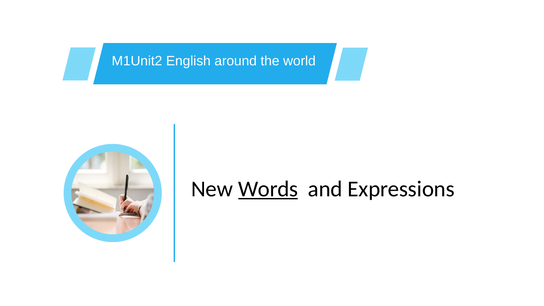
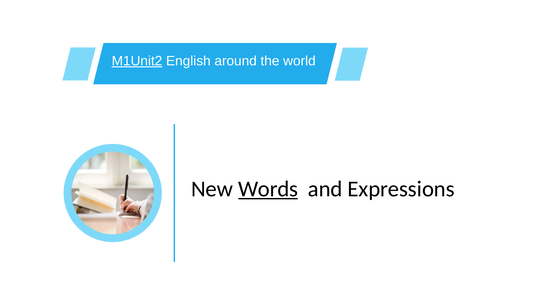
M1Unit2 underline: none -> present
